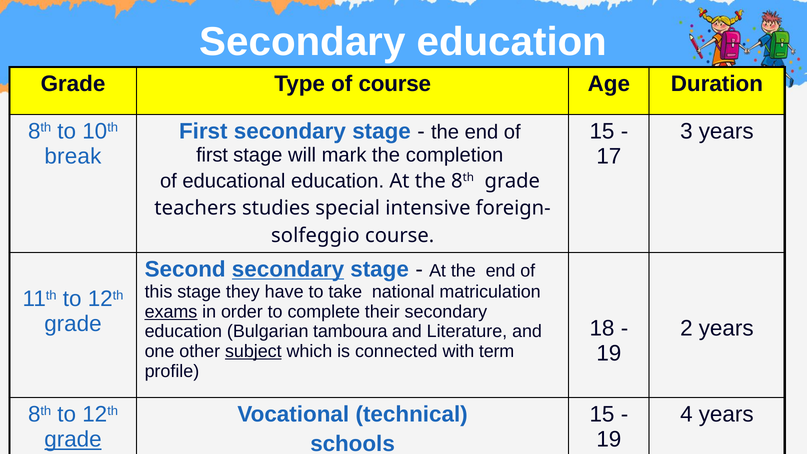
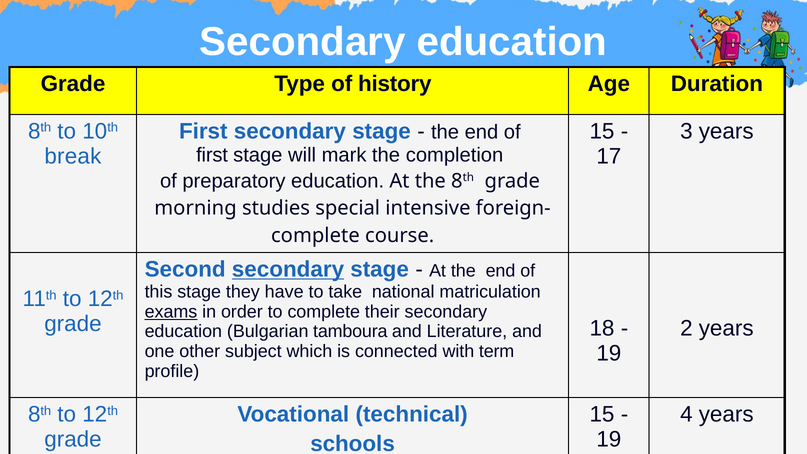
of course: course -> history
educational: educational -> preparatory
teachers: teachers -> morning
solfeggio at (315, 236): solfeggio -> complete
subject underline: present -> none
grade at (73, 439) underline: present -> none
